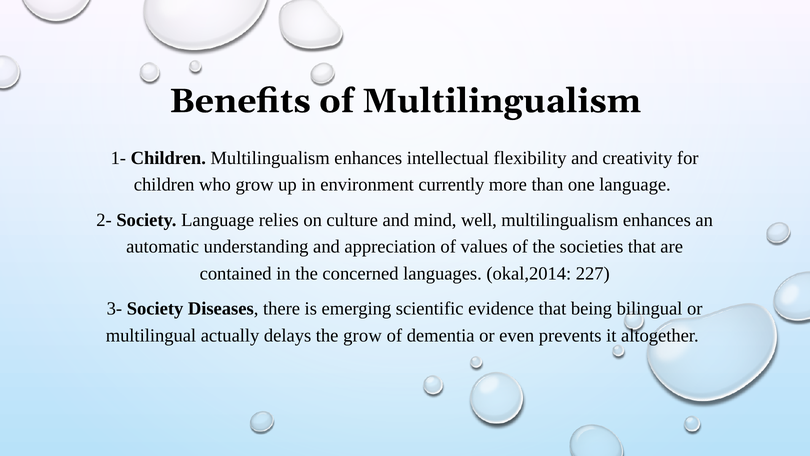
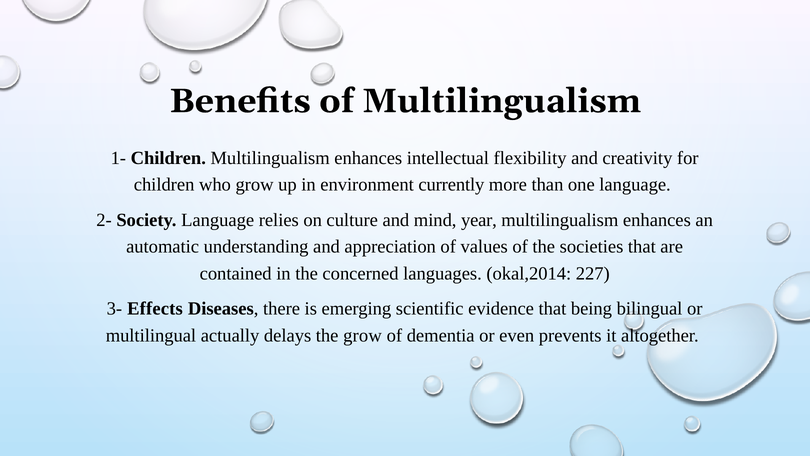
well: well -> year
3- Society: Society -> Effects
